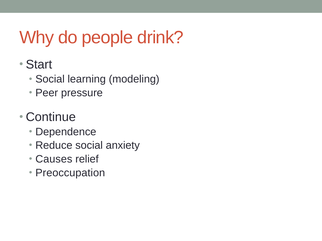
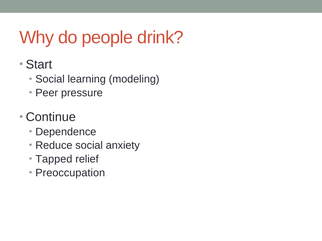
Causes: Causes -> Tapped
